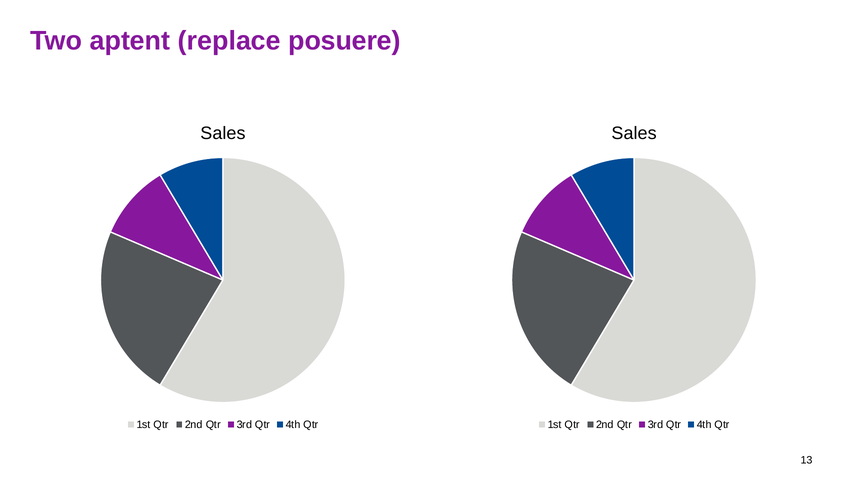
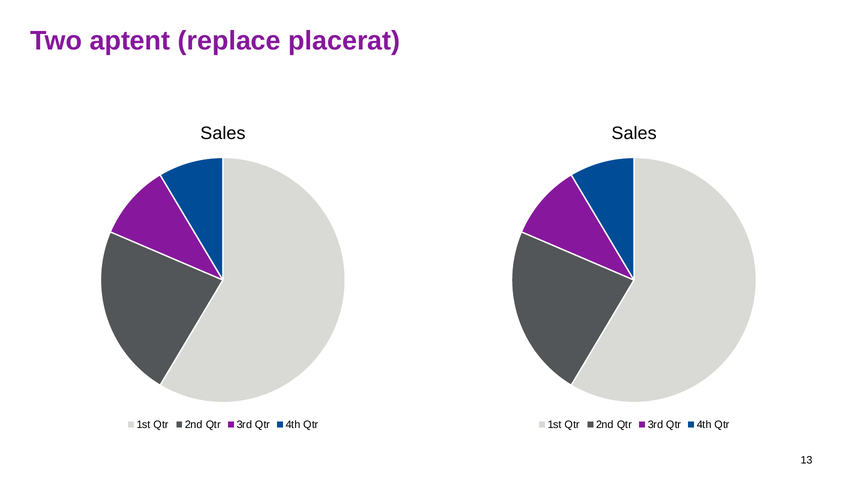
posuere: posuere -> placerat
